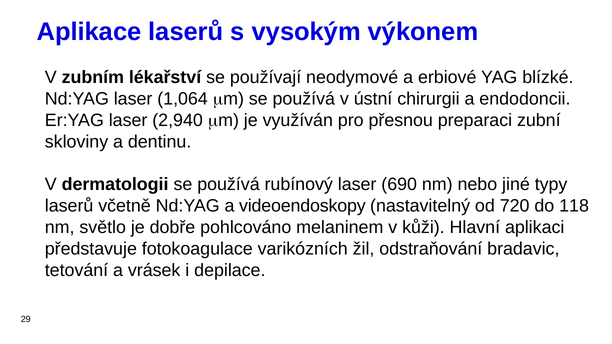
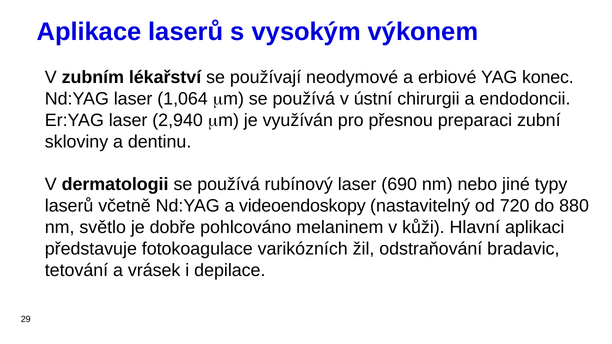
blízké: blízké -> konec
118: 118 -> 880
